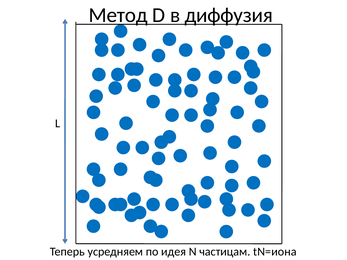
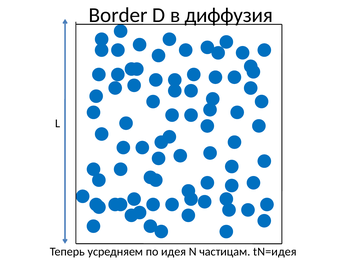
Метод: Метод -> Border
tN=иона: tN=иона -> tN=идея
